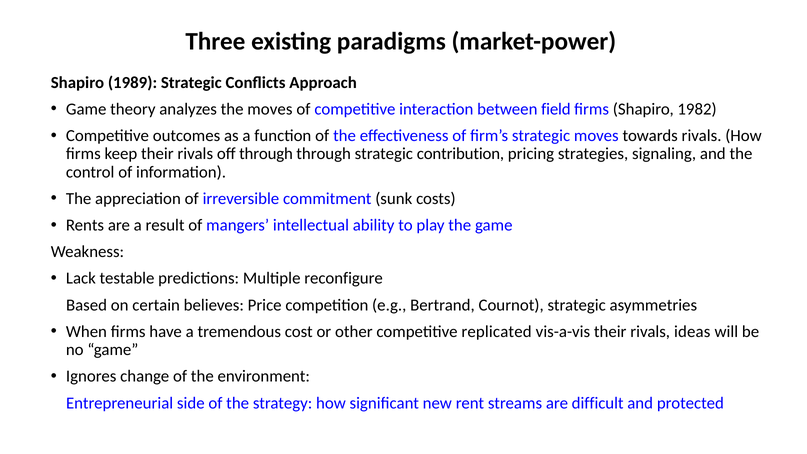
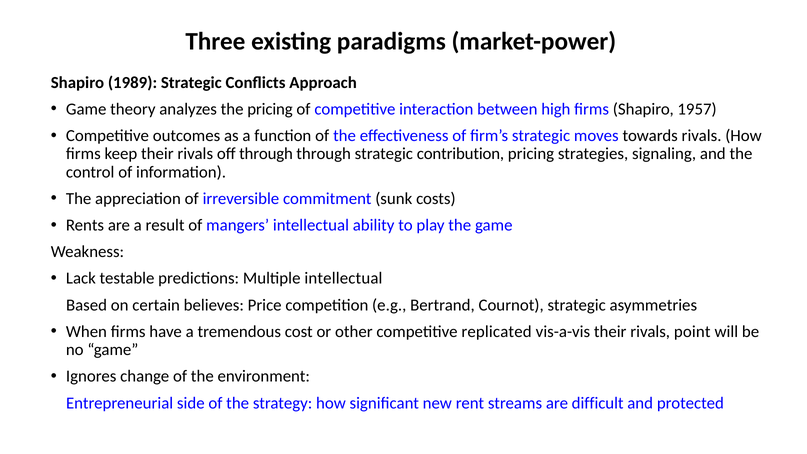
the moves: moves -> pricing
field: field -> high
1982: 1982 -> 1957
Multiple reconfigure: reconfigure -> intellectual
ideas: ideas -> point
